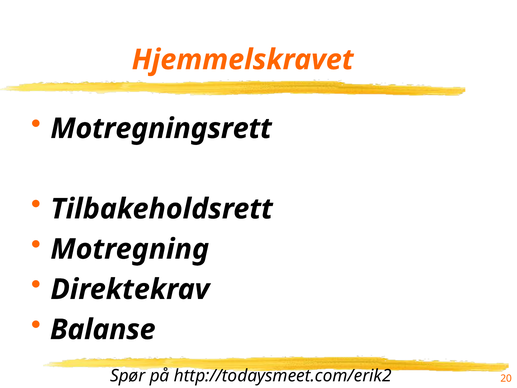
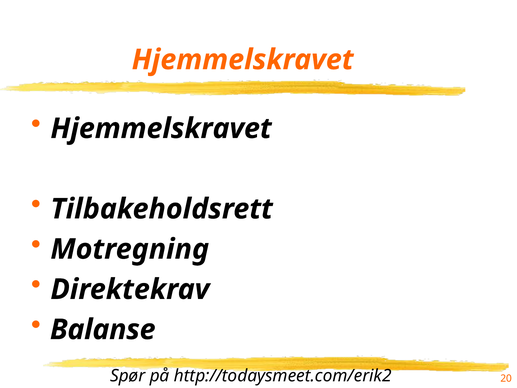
Motregningsrett at (161, 128): Motregningsrett -> Hjemmelskravet
